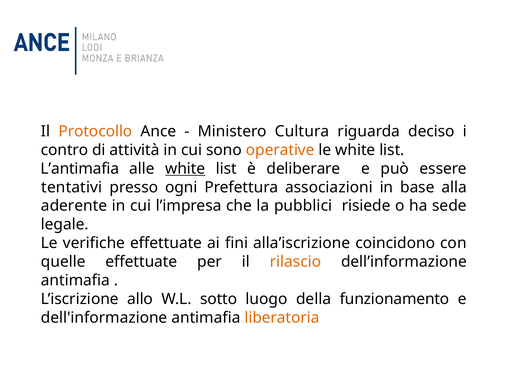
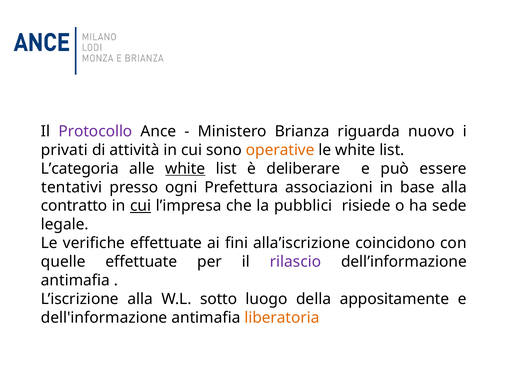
Protocollo colour: orange -> purple
Cultura: Cultura -> Brianza
deciso: deciso -> nuovo
contro: contro -> privati
L’antimafia: L’antimafia -> L’categoria
aderente: aderente -> contratto
cui at (141, 206) underline: none -> present
rilascio colour: orange -> purple
L’iscrizione allo: allo -> alla
funzionamento: funzionamento -> appositamente
